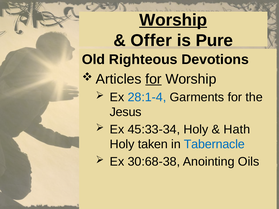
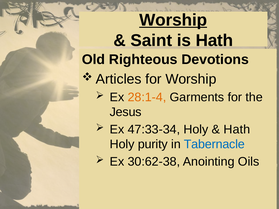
Offer: Offer -> Saint
is Pure: Pure -> Hath
for at (153, 79) underline: present -> none
28:1-4 colour: blue -> orange
45:33-34: 45:33-34 -> 47:33-34
taken: taken -> purity
30:68-38: 30:68-38 -> 30:62-38
